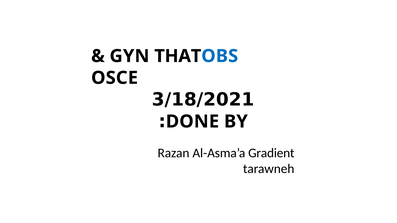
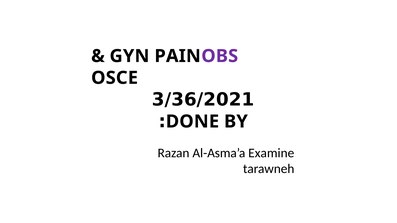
THAT: THAT -> PAIN
OBS colour: blue -> purple
3/18/2021: 3/18/2021 -> 3/36/2021
Gradient: Gradient -> Examine
